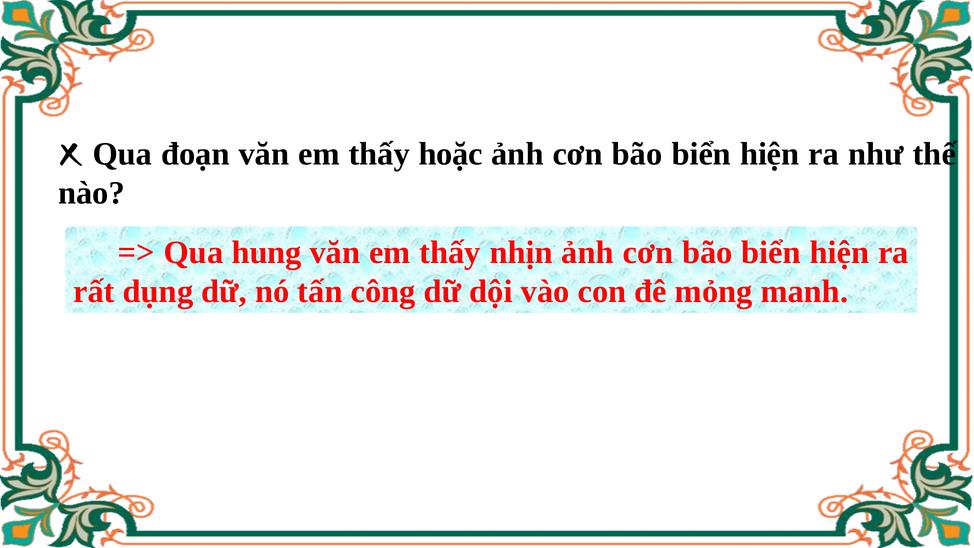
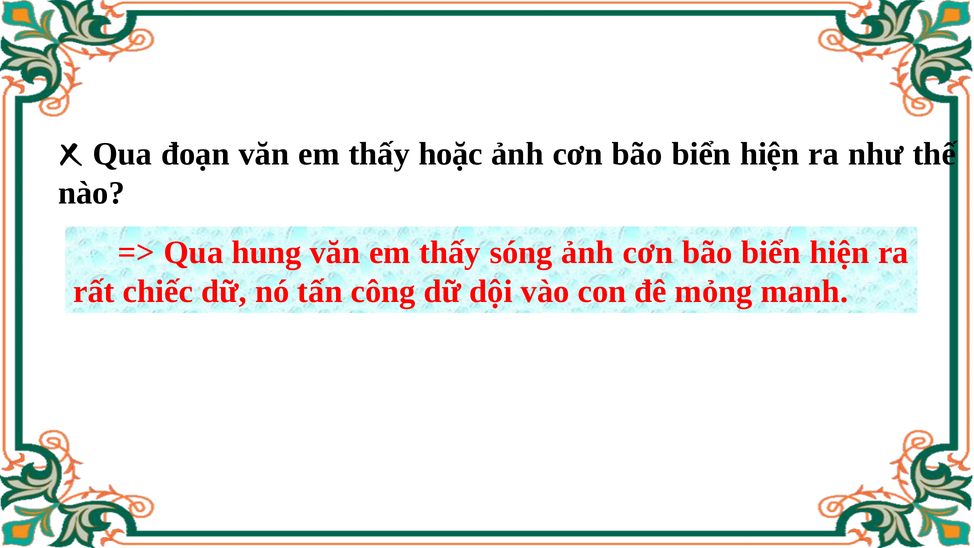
nhịn: nhịn -> sóng
dụng: dụng -> chiếc
